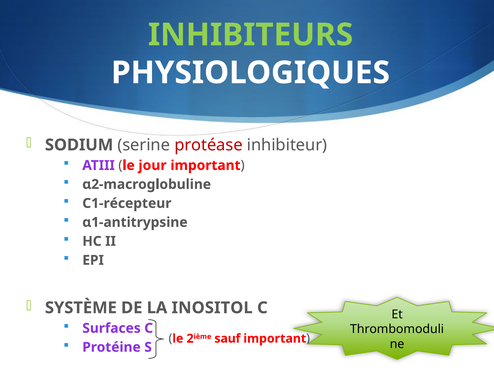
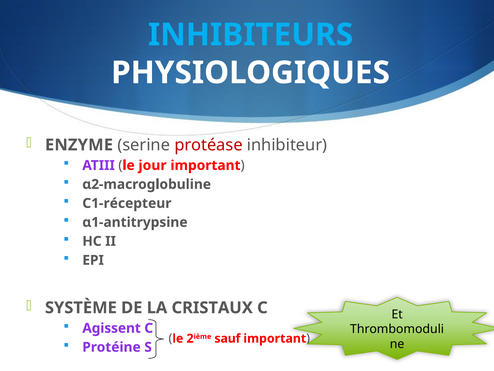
INHIBITEURS colour: light green -> light blue
SODIUM: SODIUM -> ENZYME
INOSITOL: INOSITOL -> CRISTAUX
Surfaces: Surfaces -> Agissent
